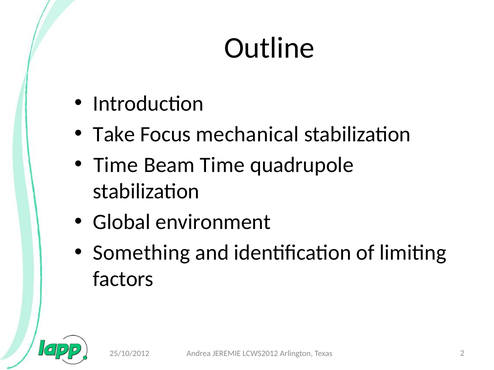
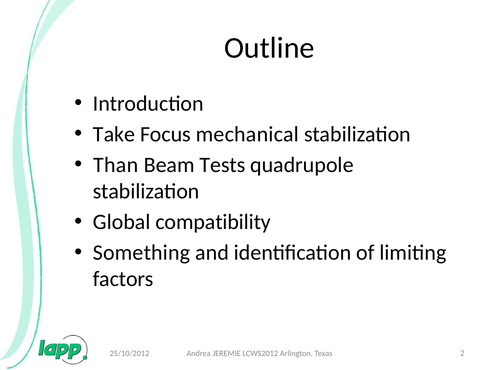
Time at (116, 165): Time -> Than
Beam Time: Time -> Tests
environment: environment -> compatibility
